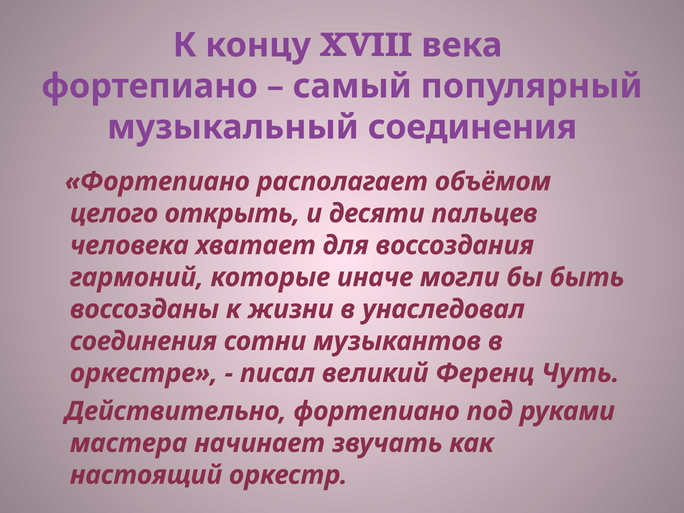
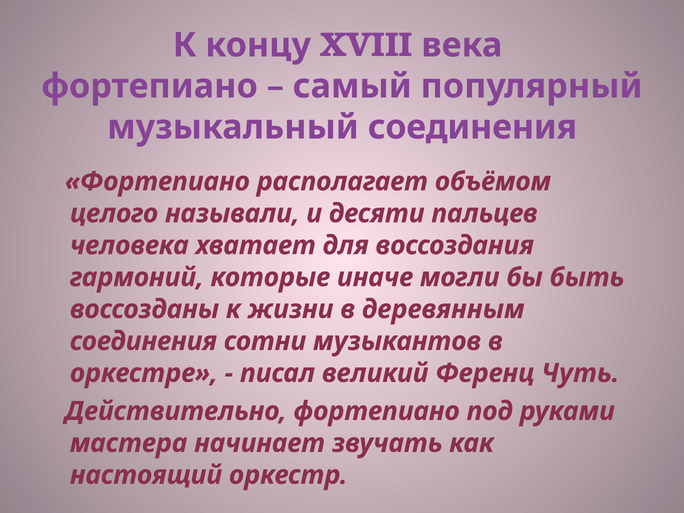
открыть: открыть -> называли
унаследовал: унаследовал -> деревянным
